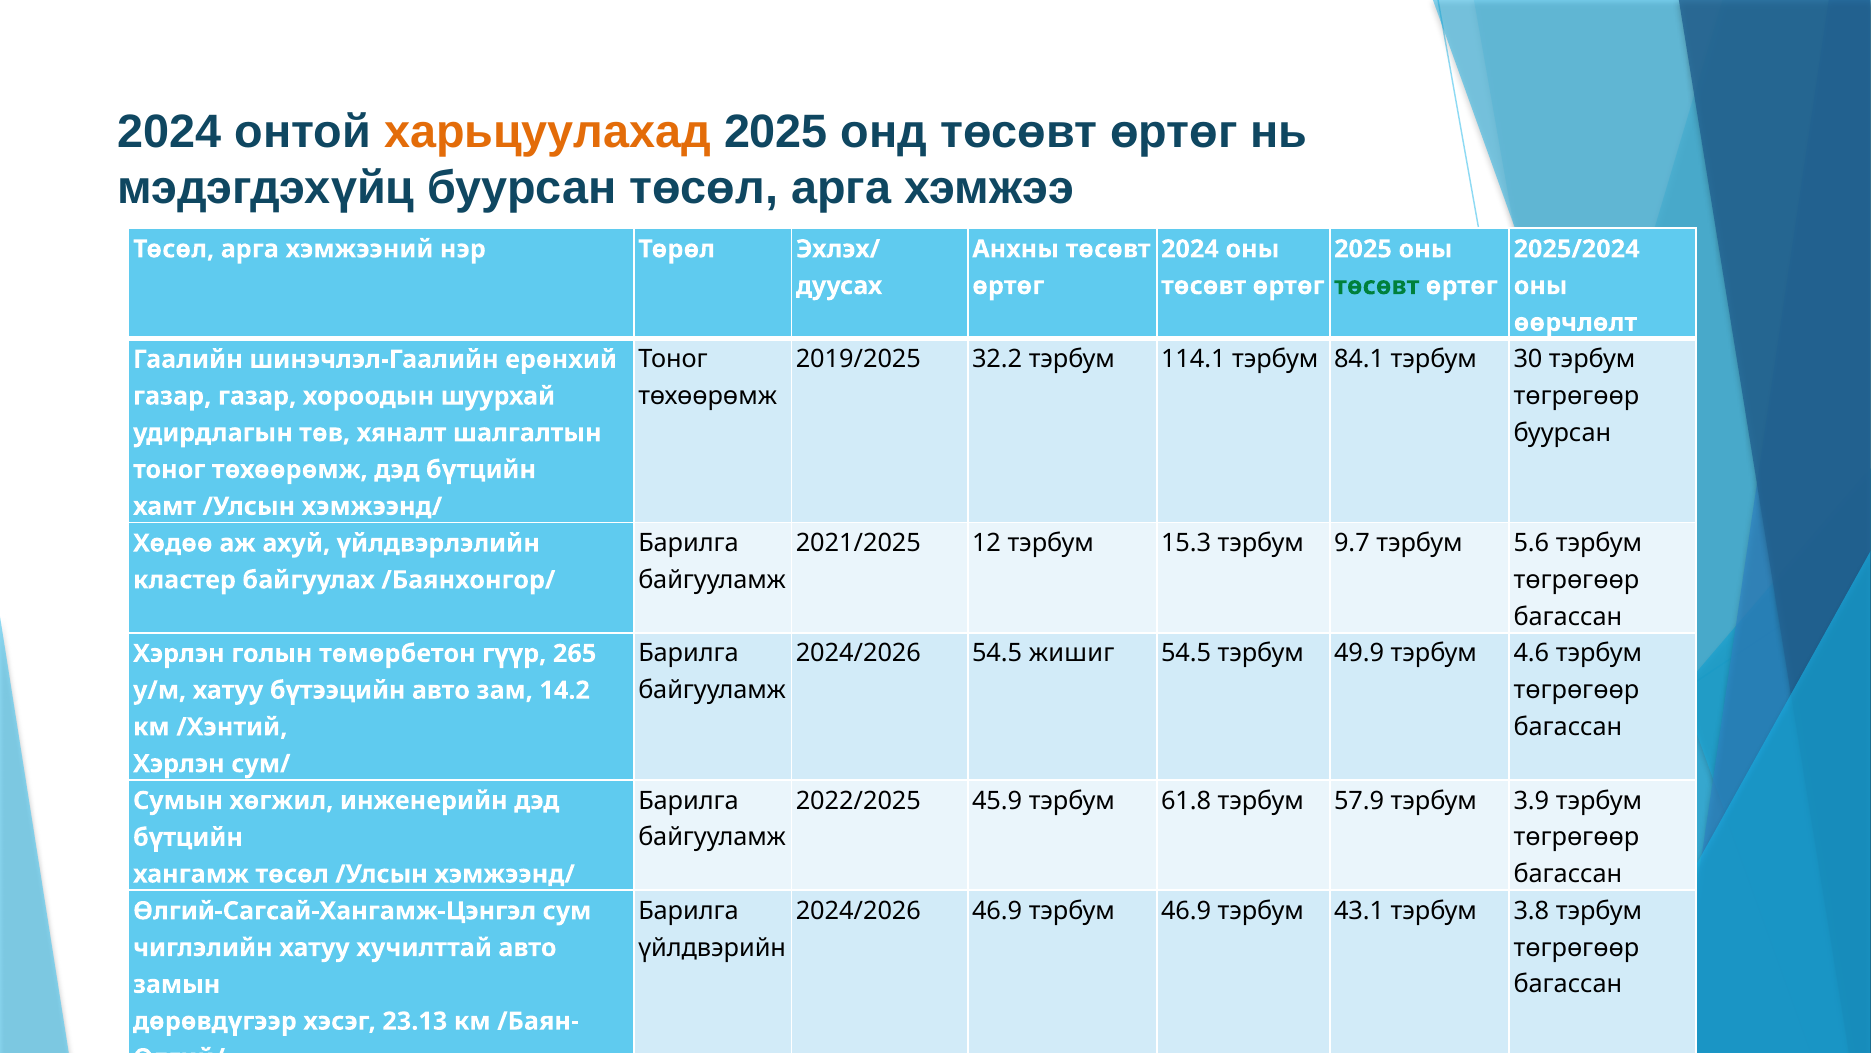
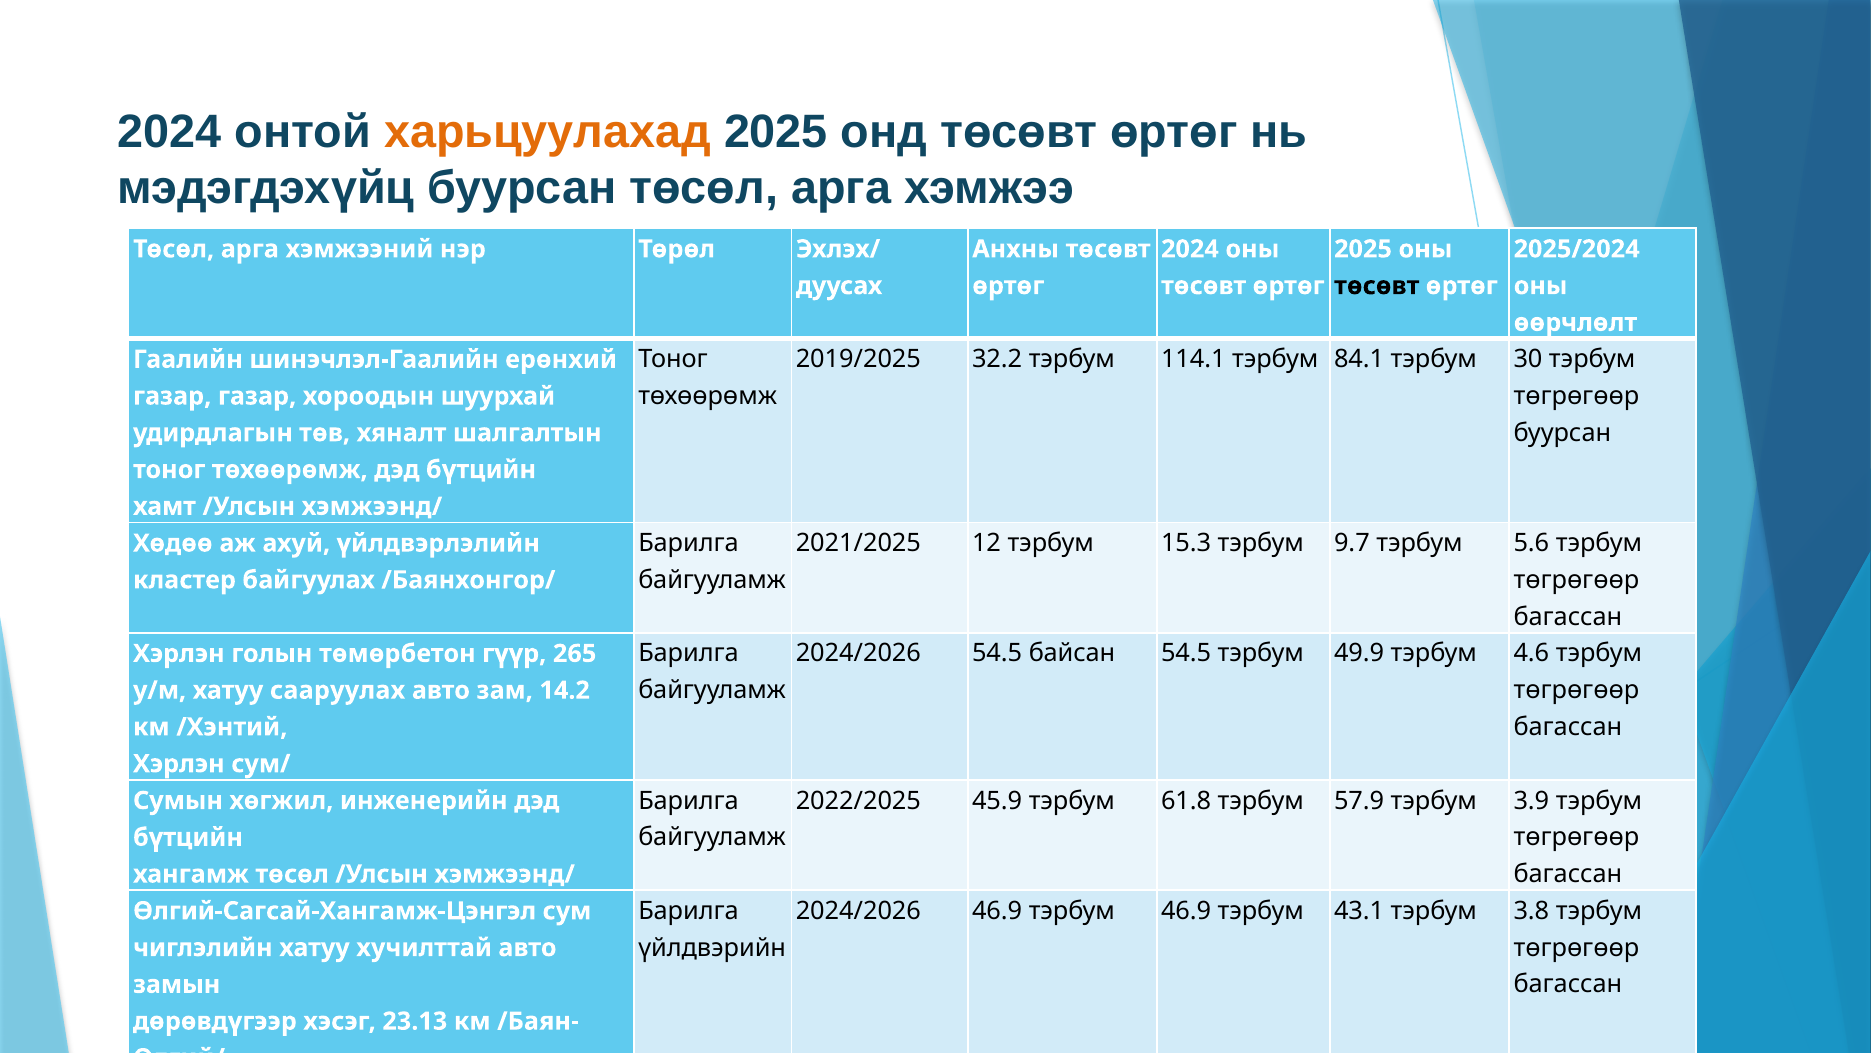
төсөвт at (1377, 286) colour: green -> black
жишиг: жишиг -> байсан
бүтээцийн: бүтээцийн -> сааруулах
